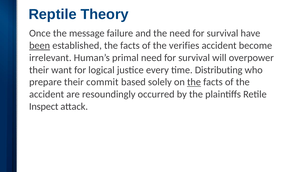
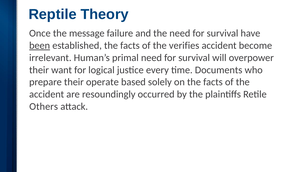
Distributing: Distributing -> Documents
commit: commit -> operate
the at (194, 82) underline: present -> none
Inspect: Inspect -> Others
